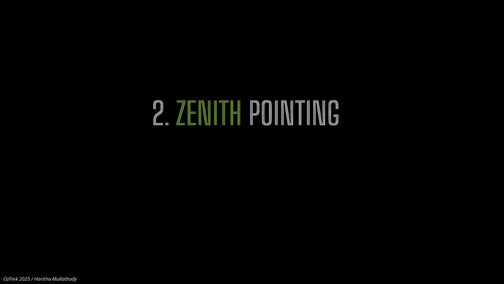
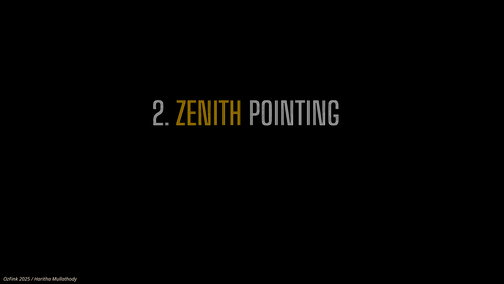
ZENITH colour: light green -> yellow
